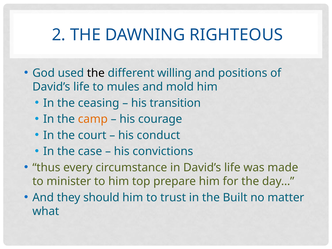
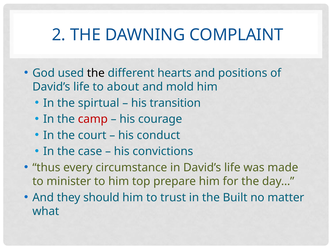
RIGHTEOUS: RIGHTEOUS -> COMPLAINT
willing: willing -> hearts
mules: mules -> about
ceasing: ceasing -> spirtual
camp colour: orange -> red
